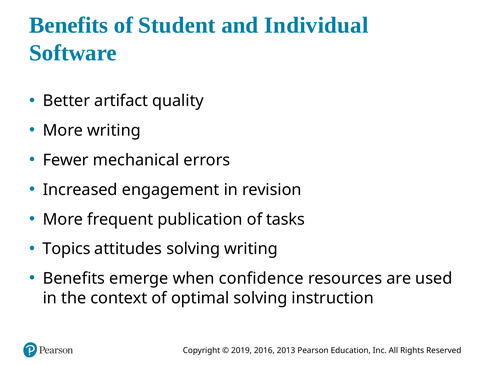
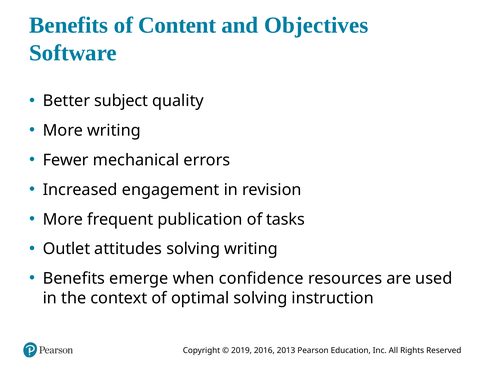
Student: Student -> Content
Individual: Individual -> Objectives
artifact: artifact -> subject
Topics: Topics -> Outlet
